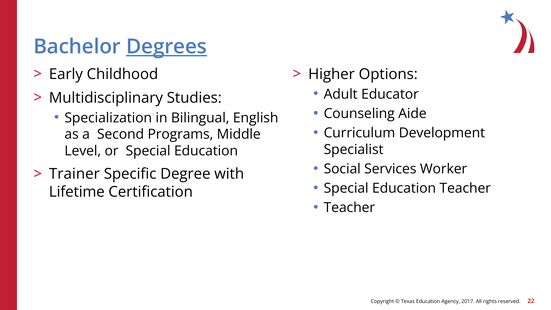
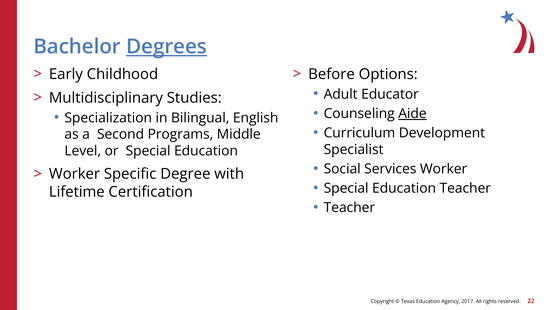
Higher: Higher -> Before
Aide underline: none -> present
Trainer at (74, 174): Trainer -> Worker
